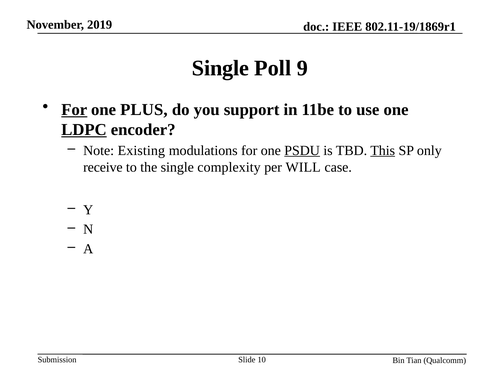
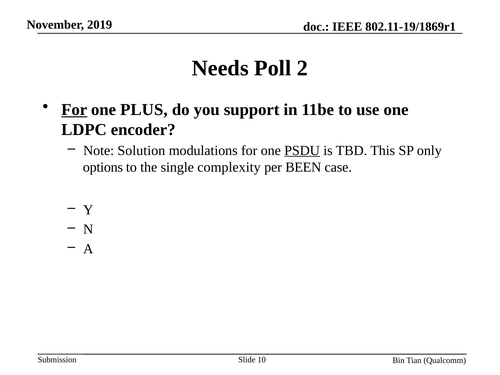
Single at (220, 68): Single -> Needs
9: 9 -> 2
LDPC underline: present -> none
Existing: Existing -> Solution
This underline: present -> none
receive: receive -> options
WILL: WILL -> BEEN
